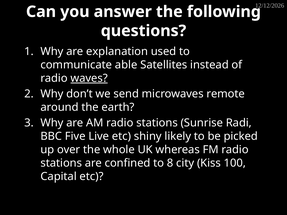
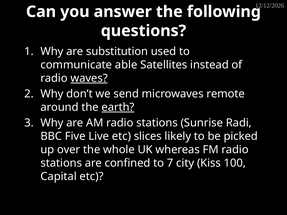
explanation: explanation -> substitution
earth underline: none -> present
shiny: shiny -> slices
8: 8 -> 7
